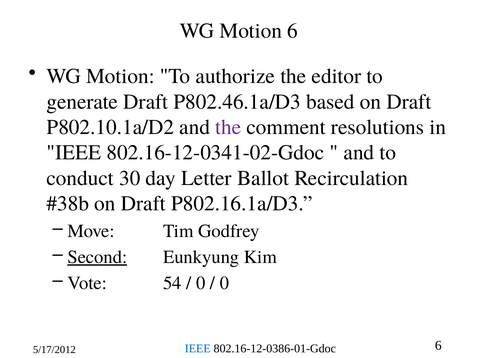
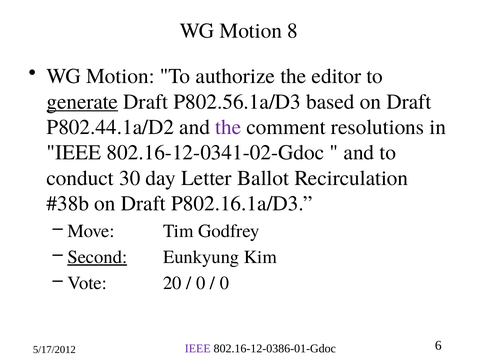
Motion 6: 6 -> 8
generate underline: none -> present
P802.46.1a/D3: P802.46.1a/D3 -> P802.56.1a/D3
P802.10.1a/D2: P802.10.1a/D2 -> P802.44.1a/D2
54: 54 -> 20
IEEE at (198, 349) colour: blue -> purple
